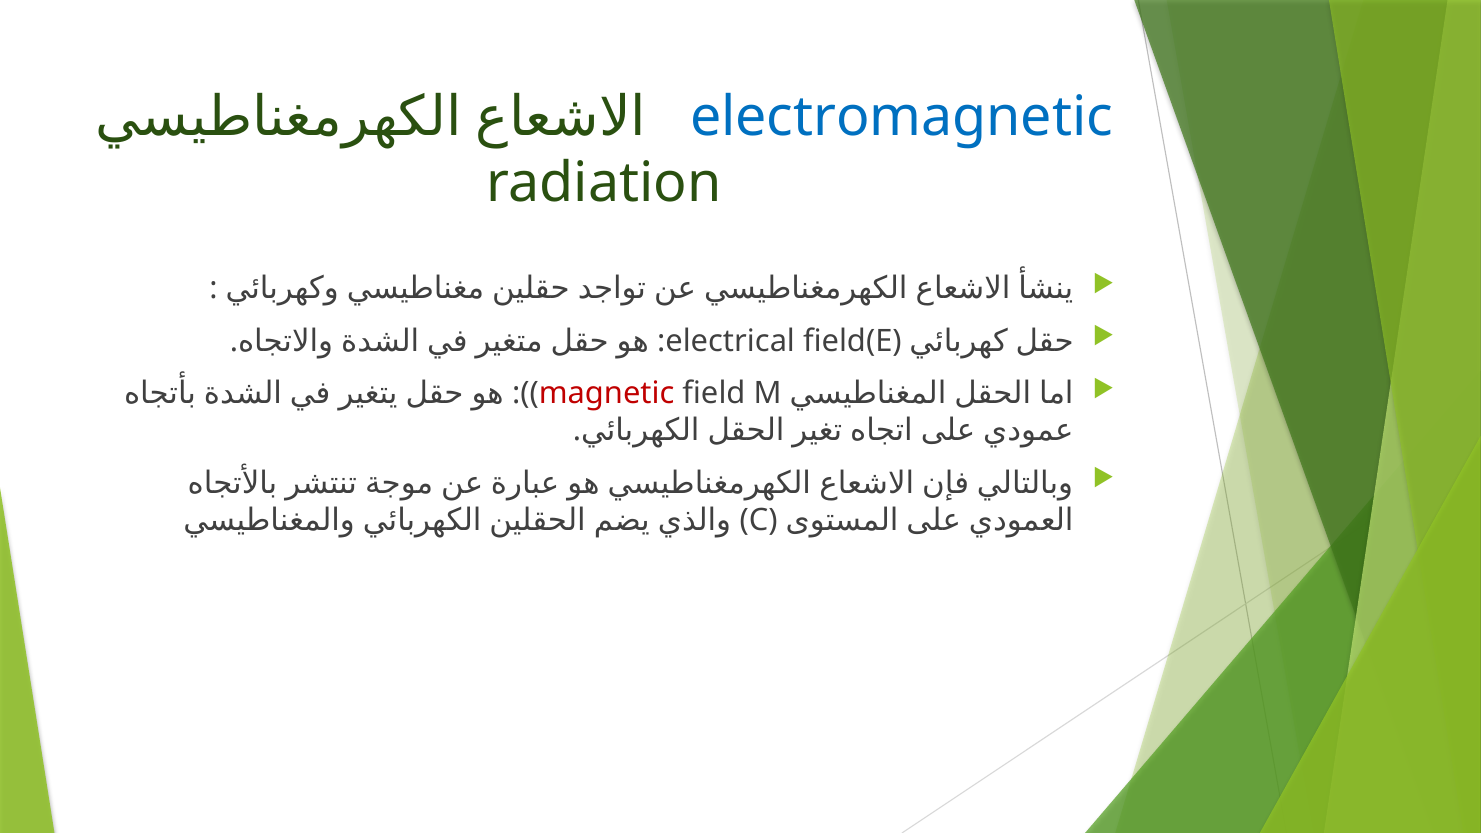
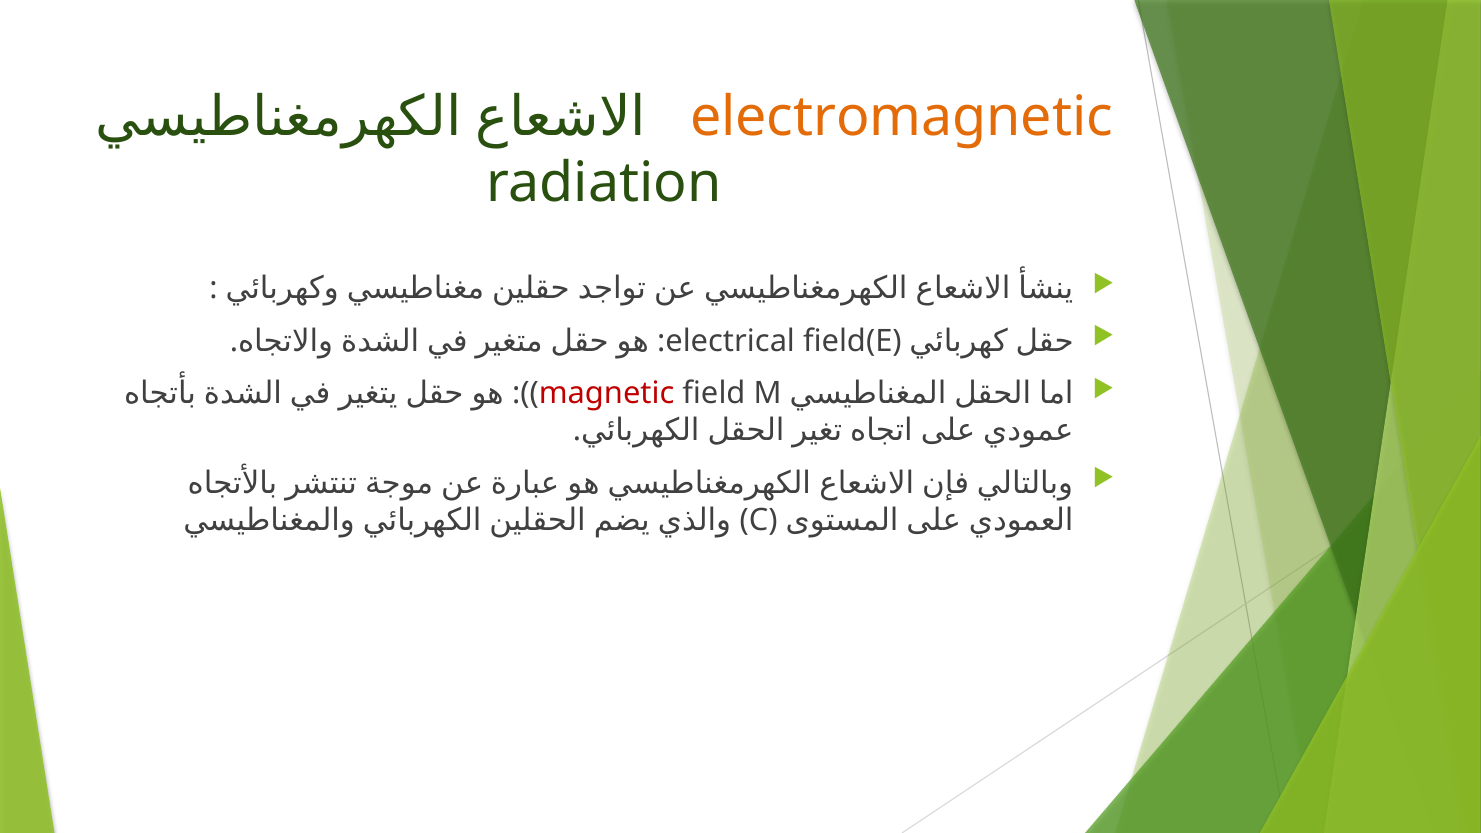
electromagnetic colour: blue -> orange
